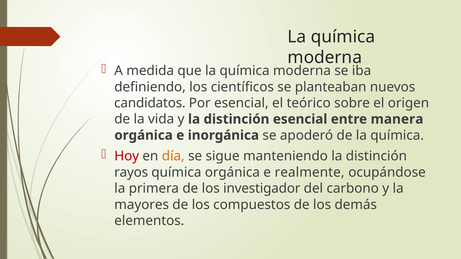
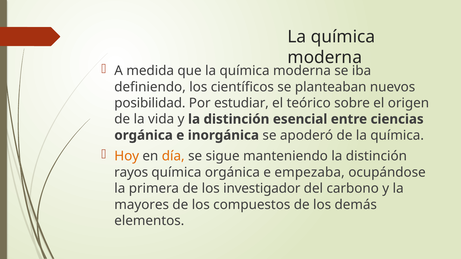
candidatos: candidatos -> posibilidad
Por esencial: esencial -> estudiar
manera: manera -> ciencias
Hoy colour: red -> orange
realmente: realmente -> empezaba
